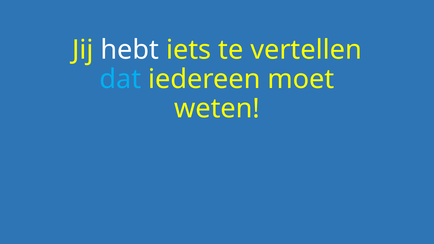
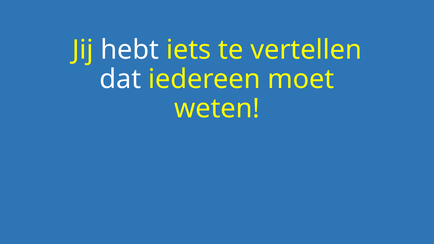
dat colour: light blue -> white
